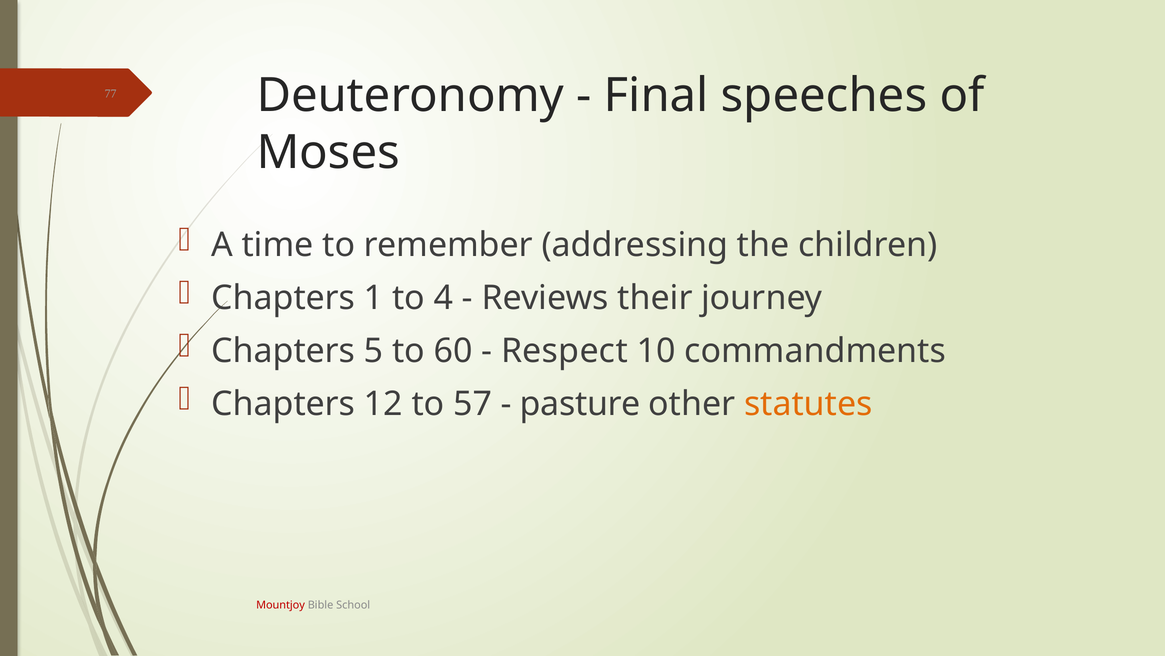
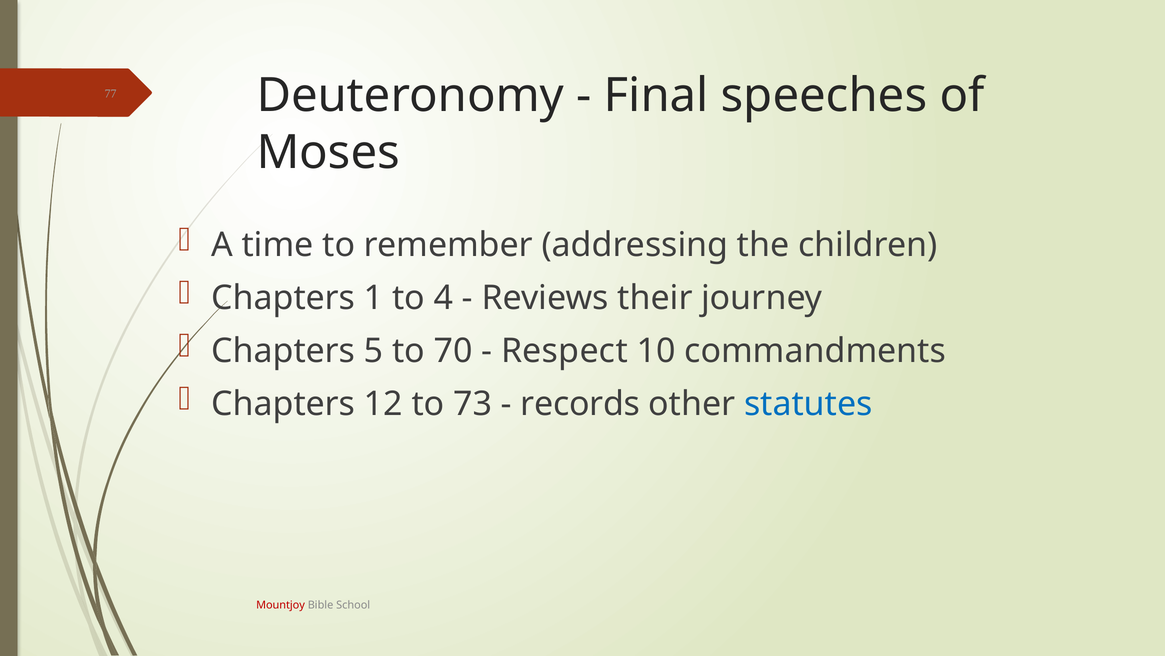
60: 60 -> 70
57: 57 -> 73
pasture: pasture -> records
statutes colour: orange -> blue
